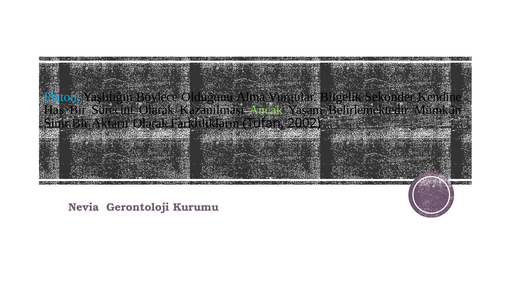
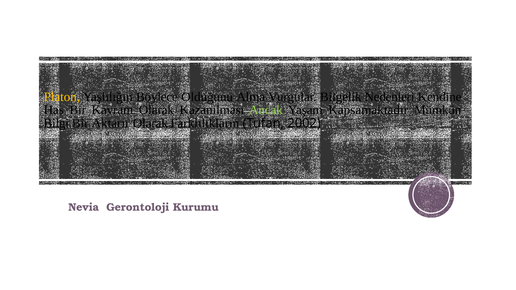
Platon colour: light blue -> yellow
Sekonder: Sekonder -> Nedenleri
Sürecini: Sürecini -> Kavram
Belirlemektedir: Belirlemektedir -> Kapsamaktadır
Sinir: Sinir -> Bilgi
